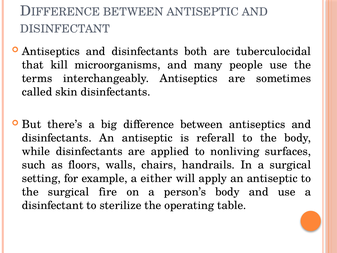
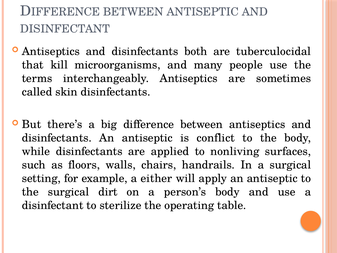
referall: referall -> conflict
fire: fire -> dirt
